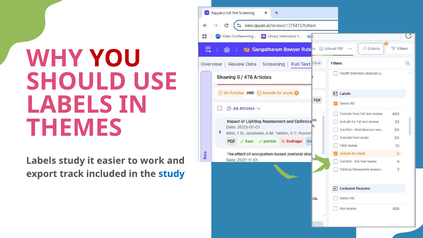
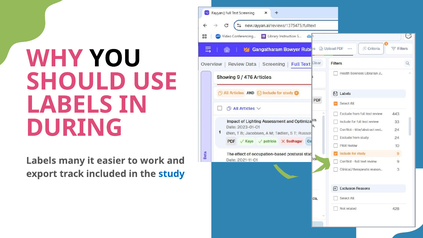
YOU colour: red -> black
THEMES: THEMES -> DURING
Labels study: study -> many
